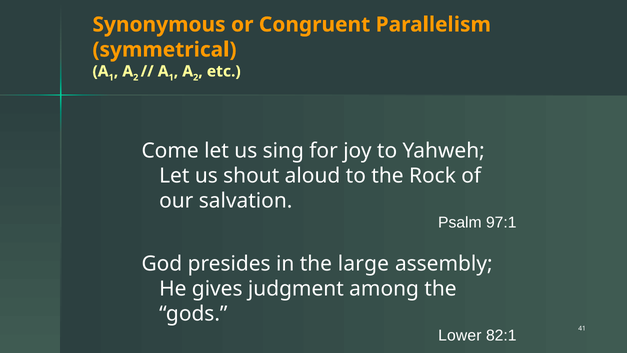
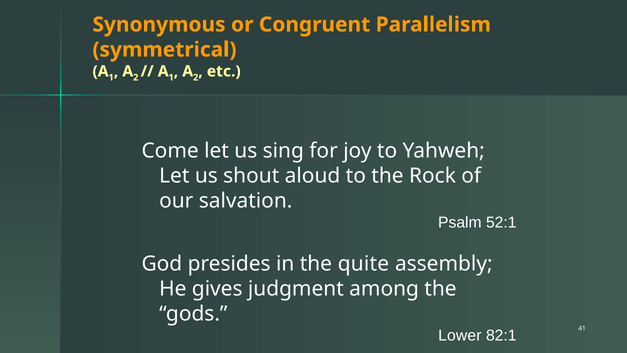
97:1: 97:1 -> 52:1
large: large -> quite
